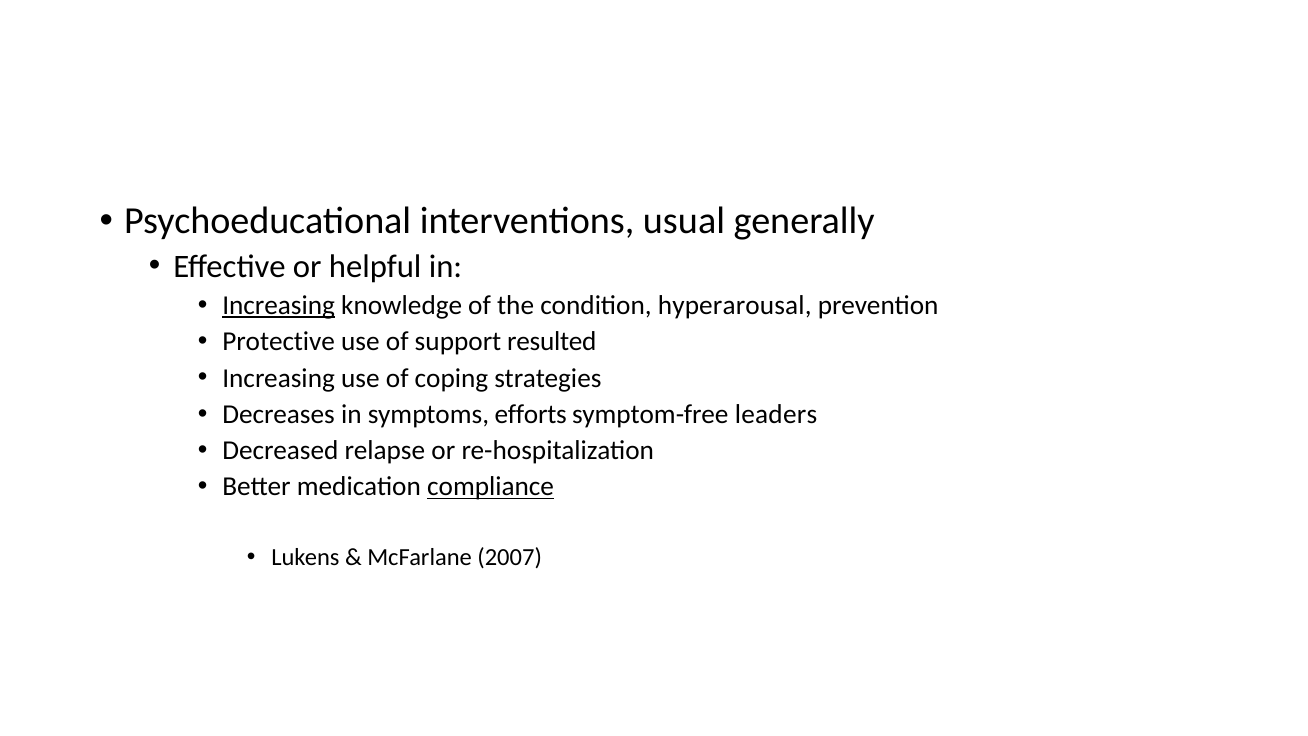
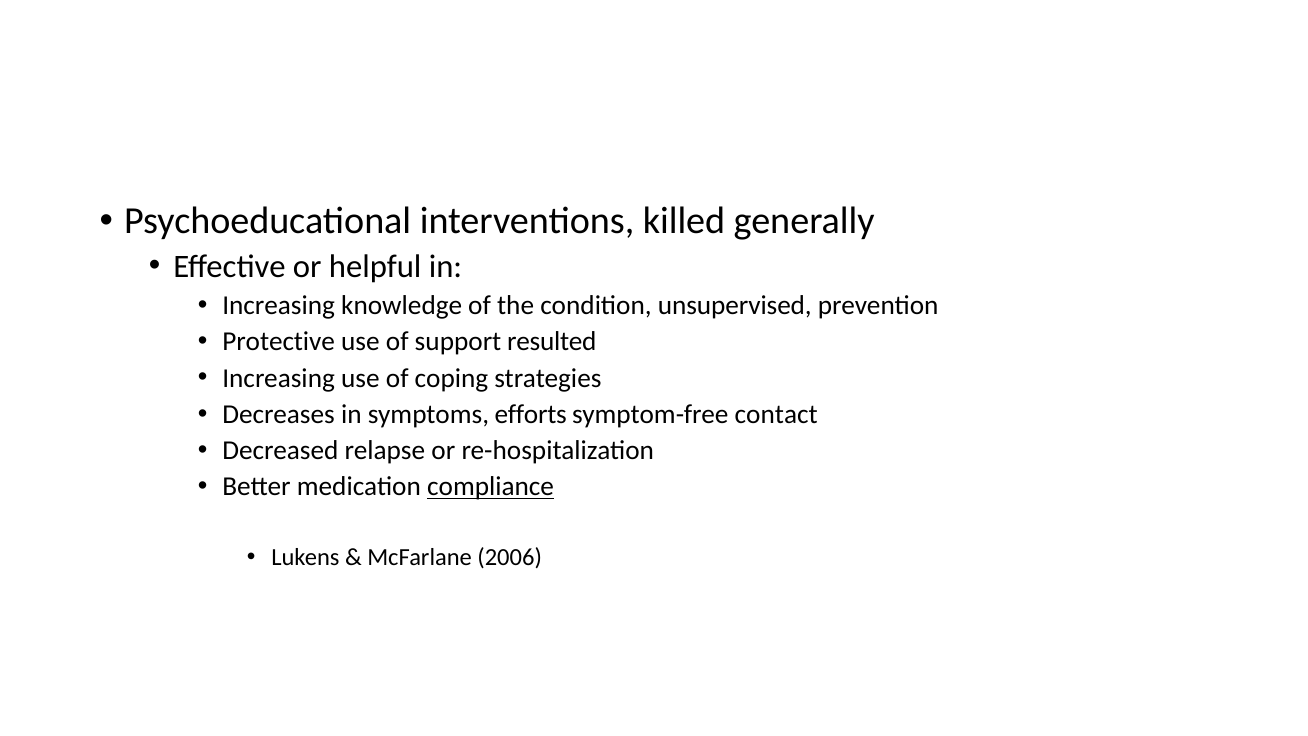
usual: usual -> killed
Increasing at (279, 305) underline: present -> none
hyperarousal: hyperarousal -> unsupervised
leaders: leaders -> contact
2007: 2007 -> 2006
